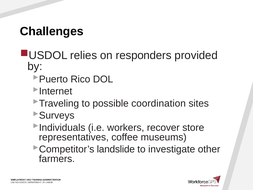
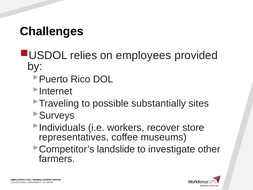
responders: responders -> employees
coordination: coordination -> substantially
